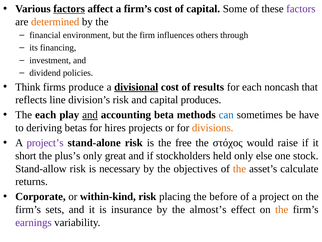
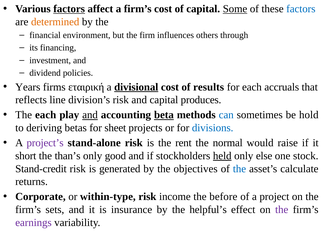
Some underline: none -> present
factors at (301, 9) colour: purple -> blue
Think: Think -> Years
produce: produce -> εταιρική
noncash: noncash -> accruals
beta underline: none -> present
have: have -> hold
hires: hires -> sheet
divisions colour: orange -> blue
free: free -> rent
στόχος: στόχος -> normal
plus’s: plus’s -> than’s
great: great -> good
held underline: none -> present
Stand-allow: Stand-allow -> Stand-credit
necessary: necessary -> generated
the at (239, 168) colour: orange -> blue
within-kind: within-kind -> within-type
placing: placing -> income
almost’s: almost’s -> helpful’s
the at (282, 209) colour: orange -> purple
